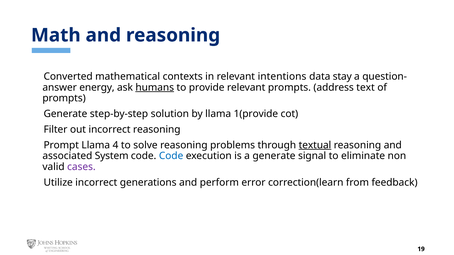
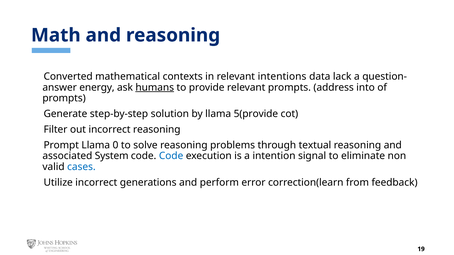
stay: stay -> lack
text: text -> into
1(provide: 1(provide -> 5(provide
4: 4 -> 0
textual underline: present -> none
generate: generate -> intention
cases colour: purple -> blue
